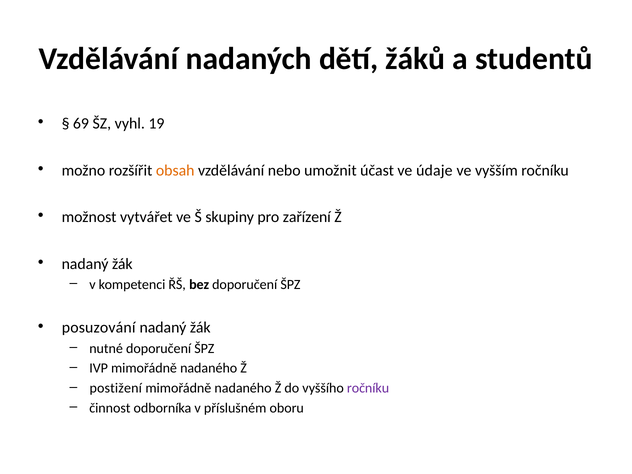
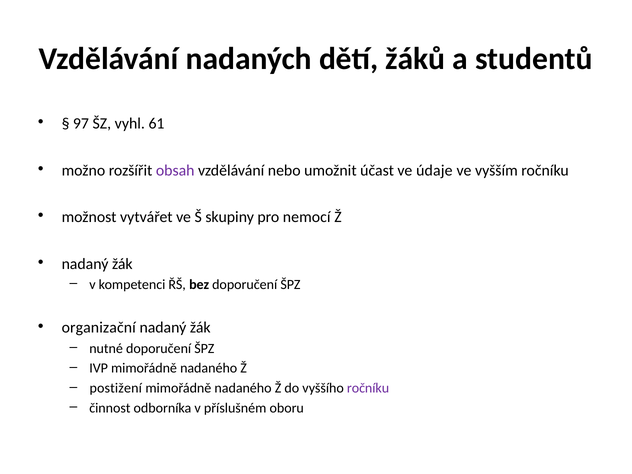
69: 69 -> 97
19: 19 -> 61
obsah colour: orange -> purple
zařízení: zařízení -> nemocí
posuzování: posuzování -> organizační
